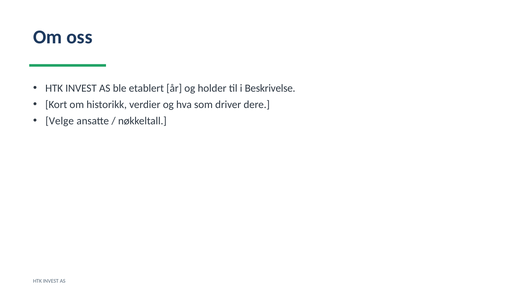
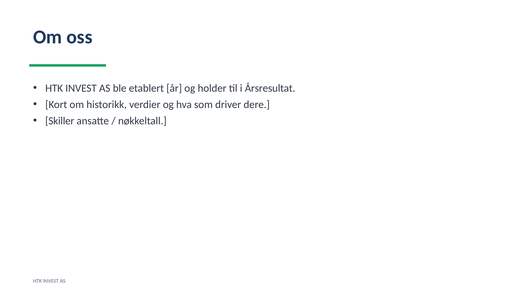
Beskrivelse: Beskrivelse -> Årsresultat
Velge: Velge -> Skiller
